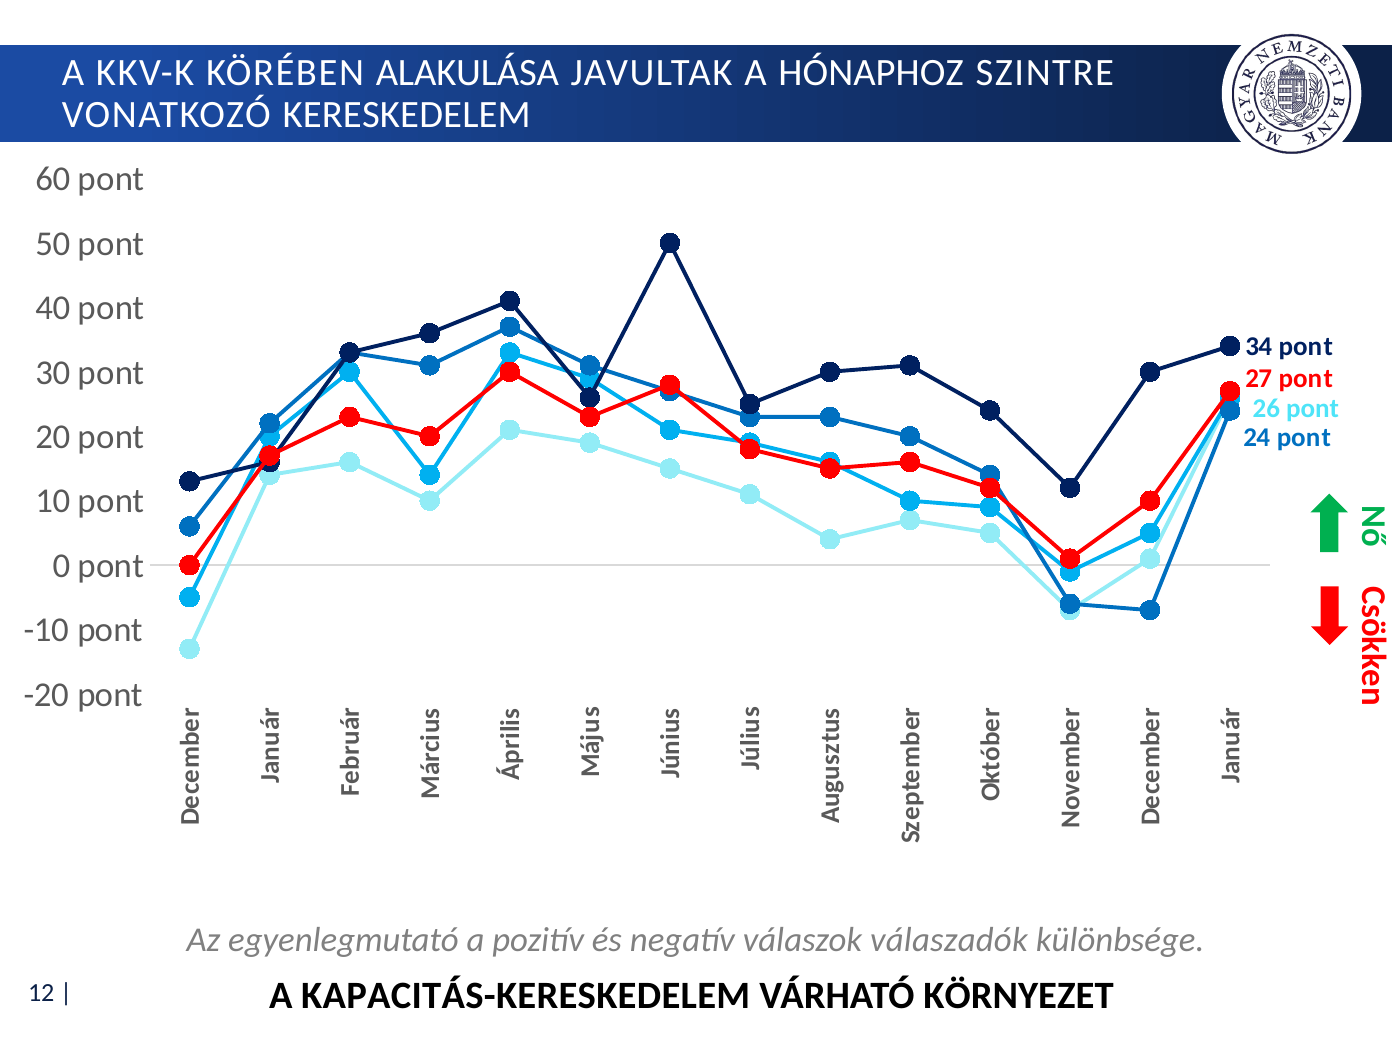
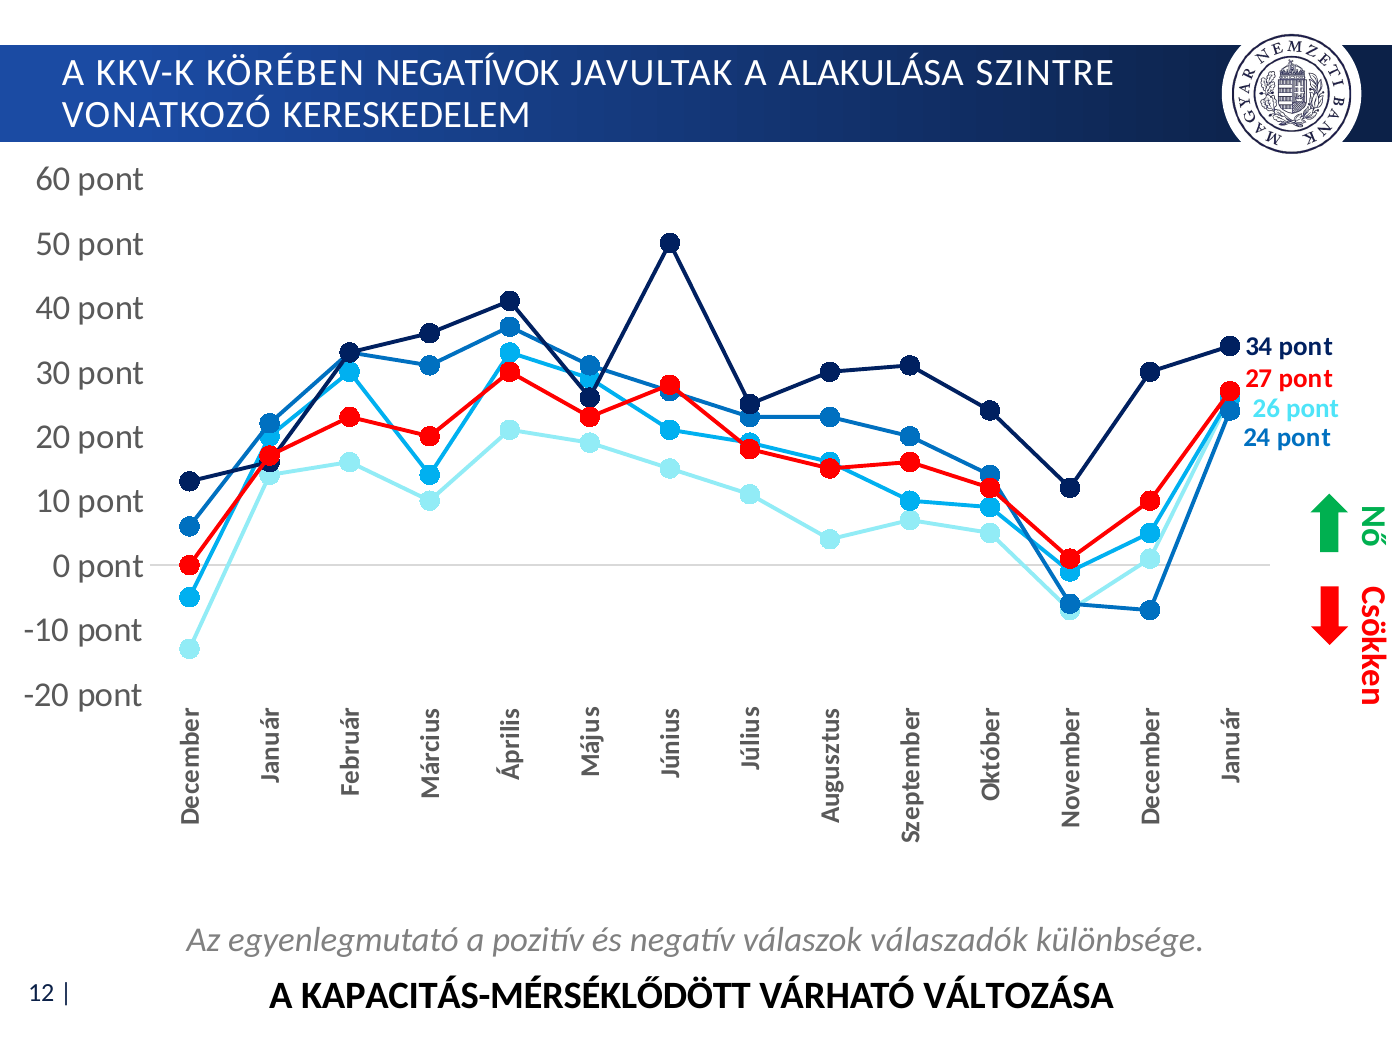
ALAKULÁSA: ALAKULÁSA -> NEGATÍVOK
HÓNAPHOZ: HÓNAPHOZ -> ALAKULÁSA
KAPACITÁS-KERESKEDELEM: KAPACITÁS-KERESKEDELEM -> KAPACITÁS-MÉRSÉKLŐDÖTT
KÖRNYEZET: KÖRNYEZET -> VÁLTOZÁSA
